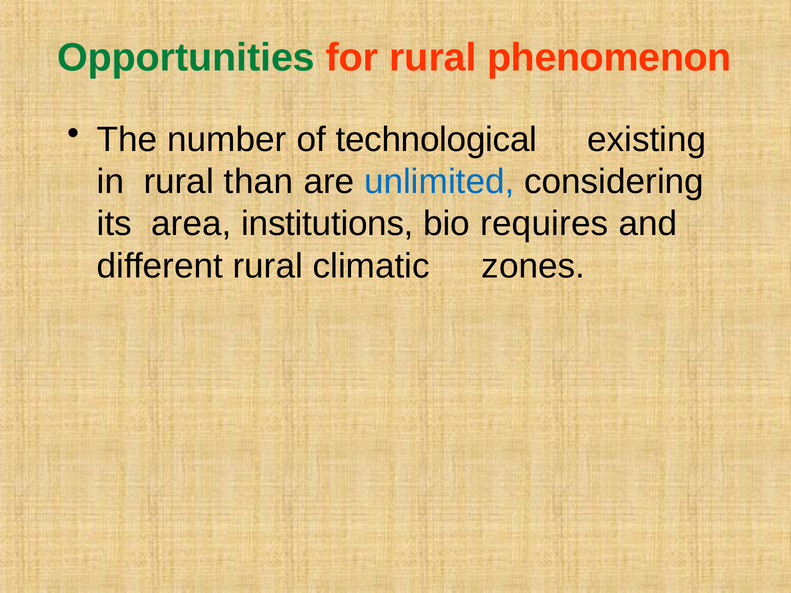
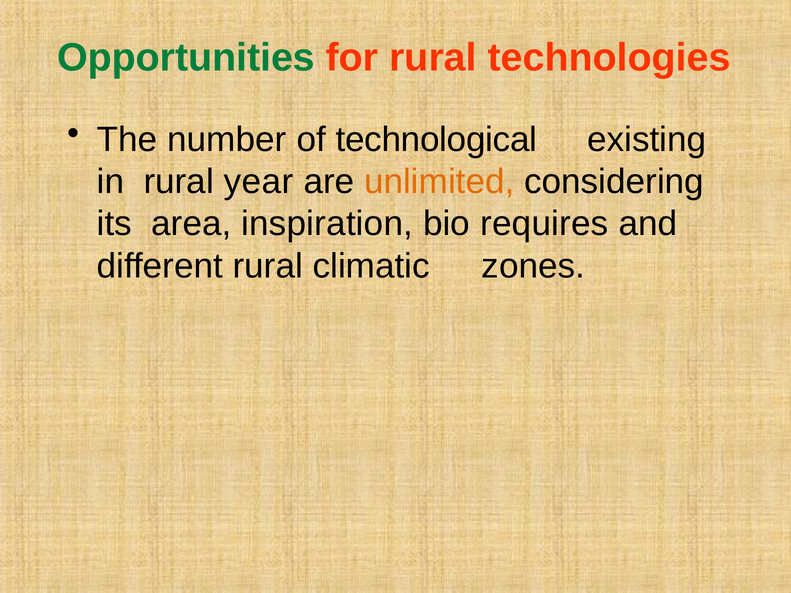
phenomenon: phenomenon -> technologies
than: than -> year
unlimited colour: blue -> orange
institutions: institutions -> inspiration
